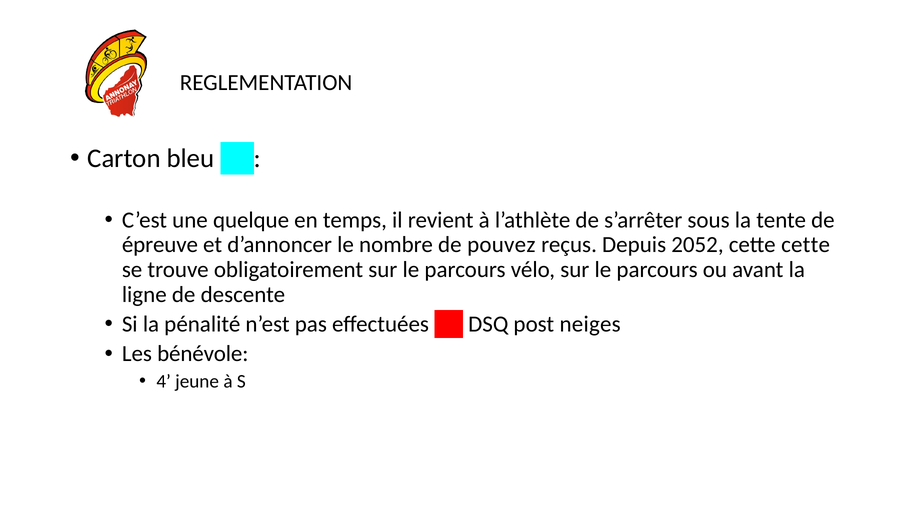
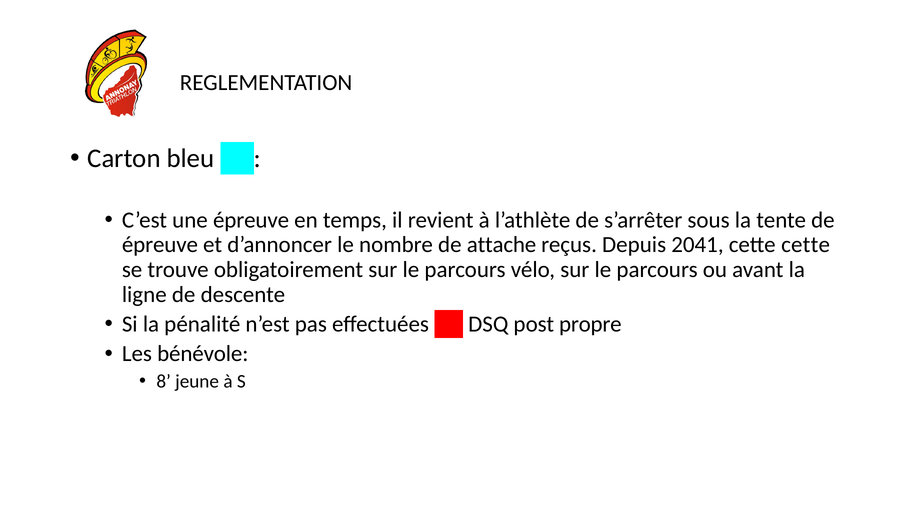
une quelque: quelque -> épreuve
pouvez: pouvez -> attache
2052: 2052 -> 2041
neiges: neiges -> propre
4: 4 -> 8
